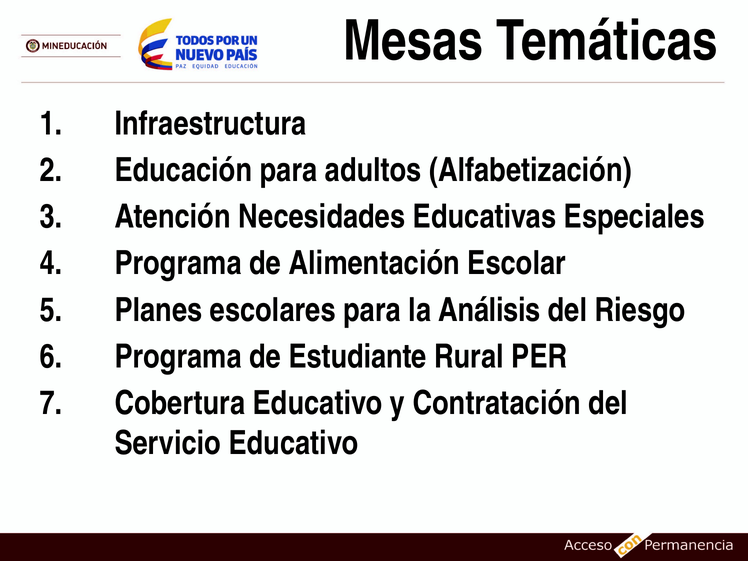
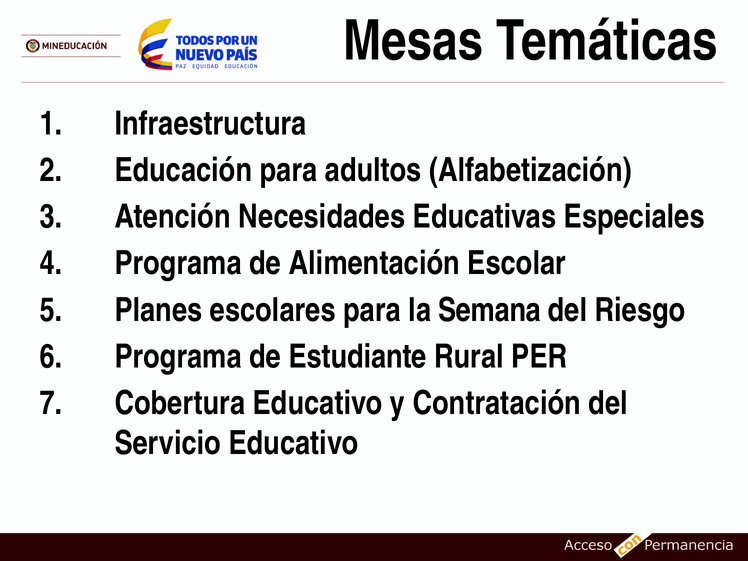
Análisis: Análisis -> Semana
